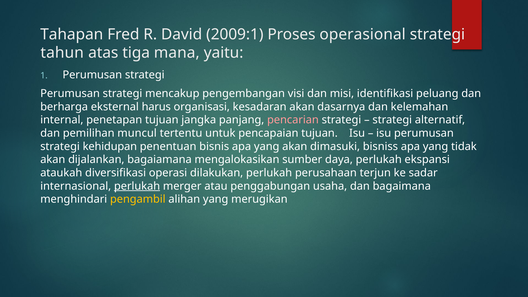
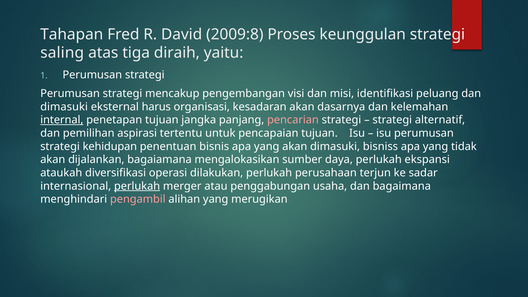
2009:1: 2009:1 -> 2009:8
operasional: operasional -> keunggulan
tahun: tahun -> saling
mana: mana -> diraih
berharga at (64, 107): berharga -> dimasuki
internal underline: none -> present
muncul: muncul -> aspirasi
pengambil colour: yellow -> pink
